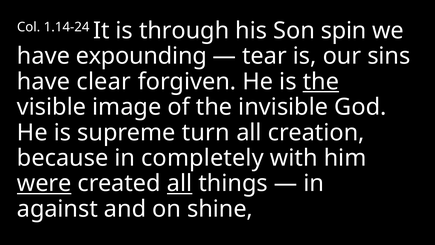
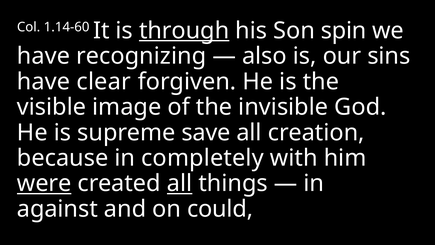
1.14-24: 1.14-24 -> 1.14-60
through underline: none -> present
expounding: expounding -> recognizing
tear: tear -> also
the at (321, 82) underline: present -> none
turn: turn -> save
shine: shine -> could
